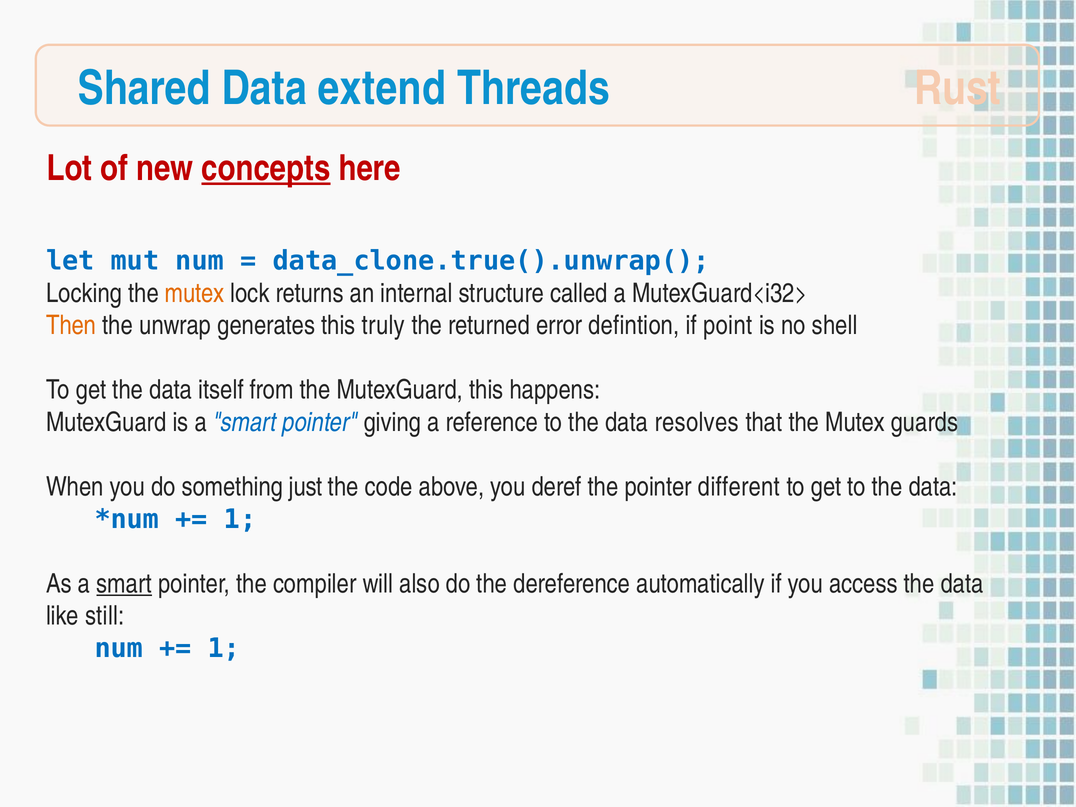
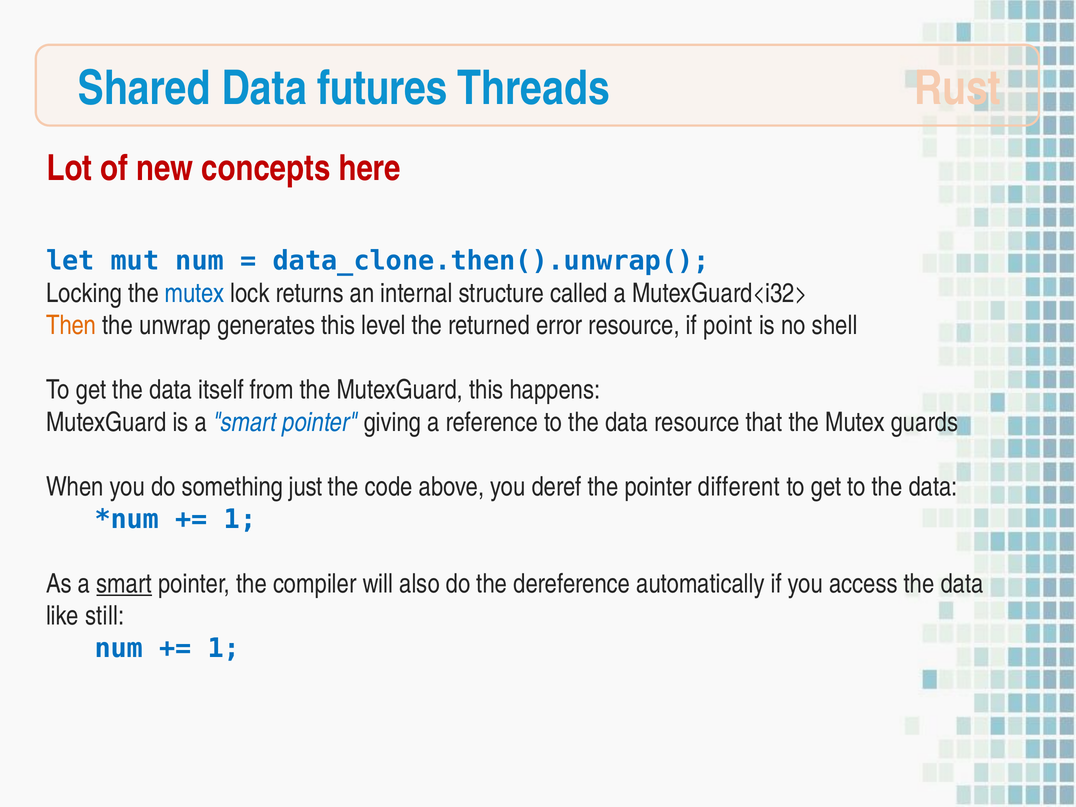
extend: extend -> futures
concepts underline: present -> none
data_clone.true().unwrap(: data_clone.true().unwrap( -> data_clone.then().unwrap(
mutex at (195, 293) colour: orange -> blue
truly: truly -> level
error defintion: defintion -> resource
data resolves: resolves -> resource
